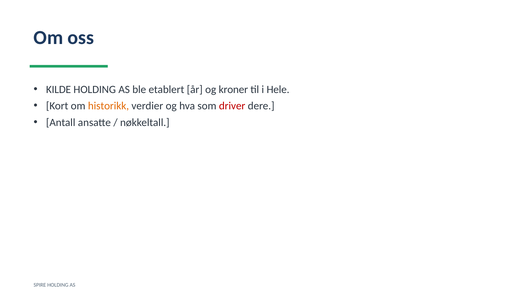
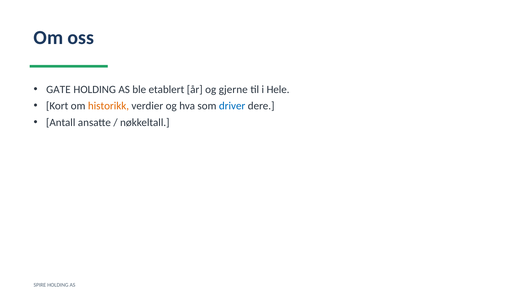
KILDE: KILDE -> GATE
kroner: kroner -> gjerne
driver colour: red -> blue
